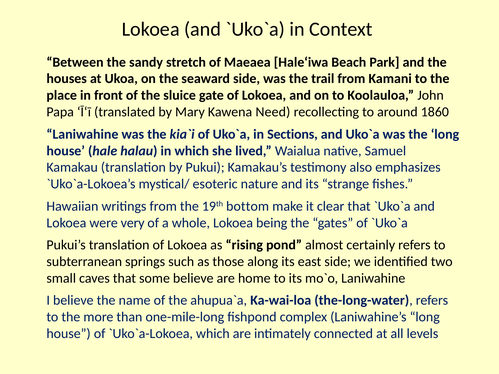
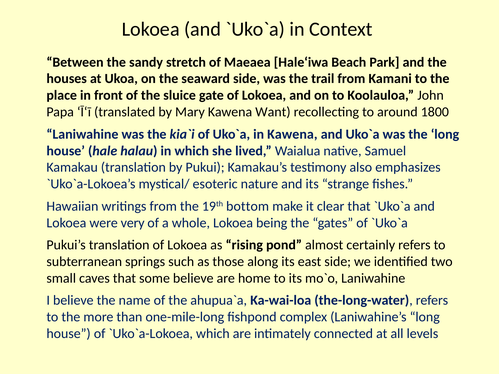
Need: Need -> Want
1860: 1860 -> 1800
in Sections: Sections -> Kawena
